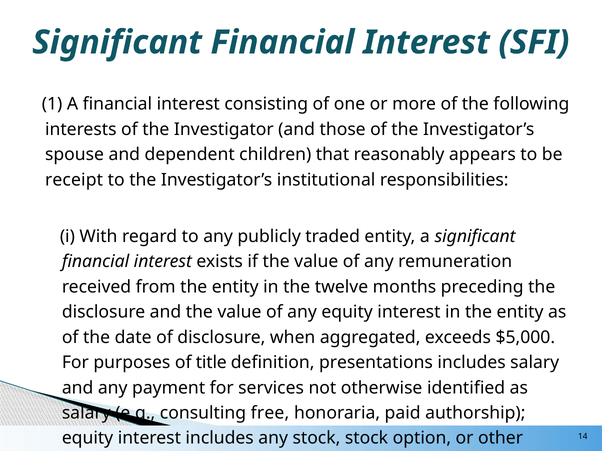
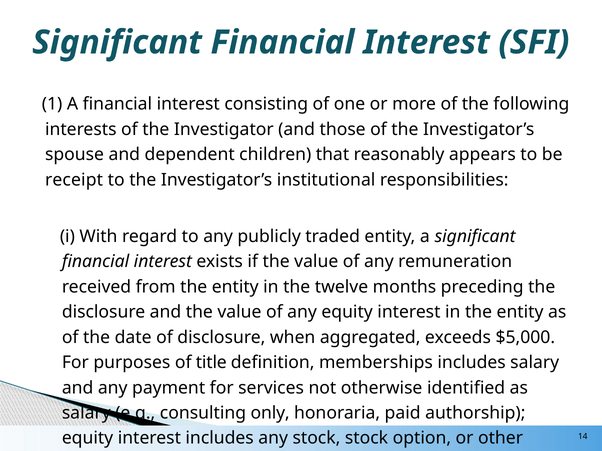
presentations: presentations -> memberships
free: free -> only
